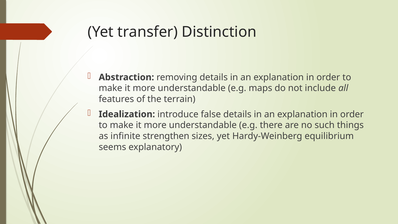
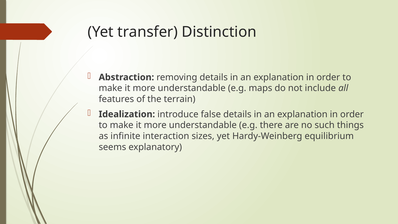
strengthen: strengthen -> interaction
